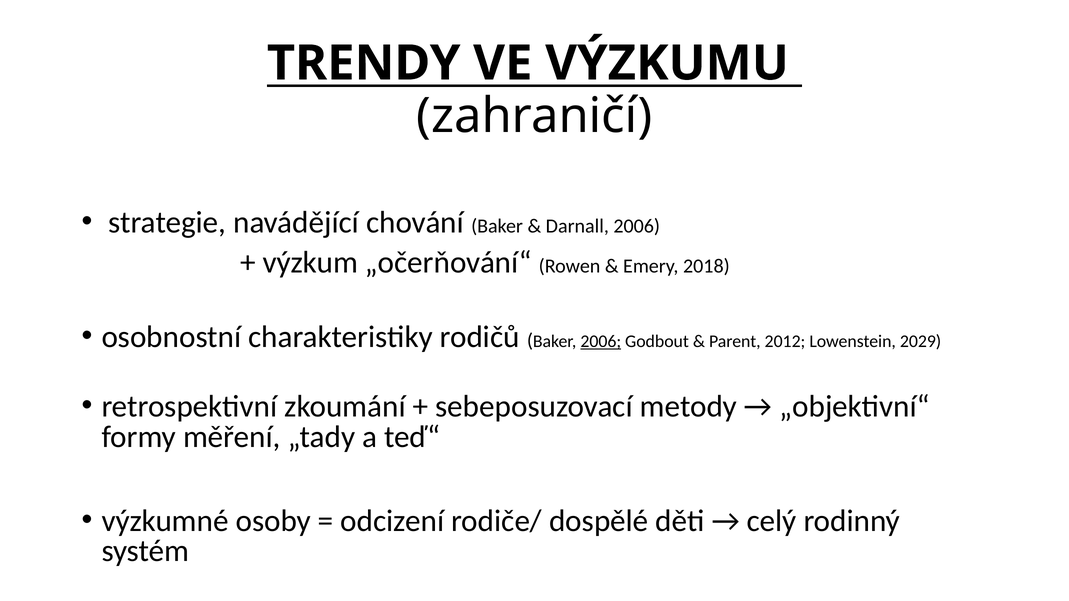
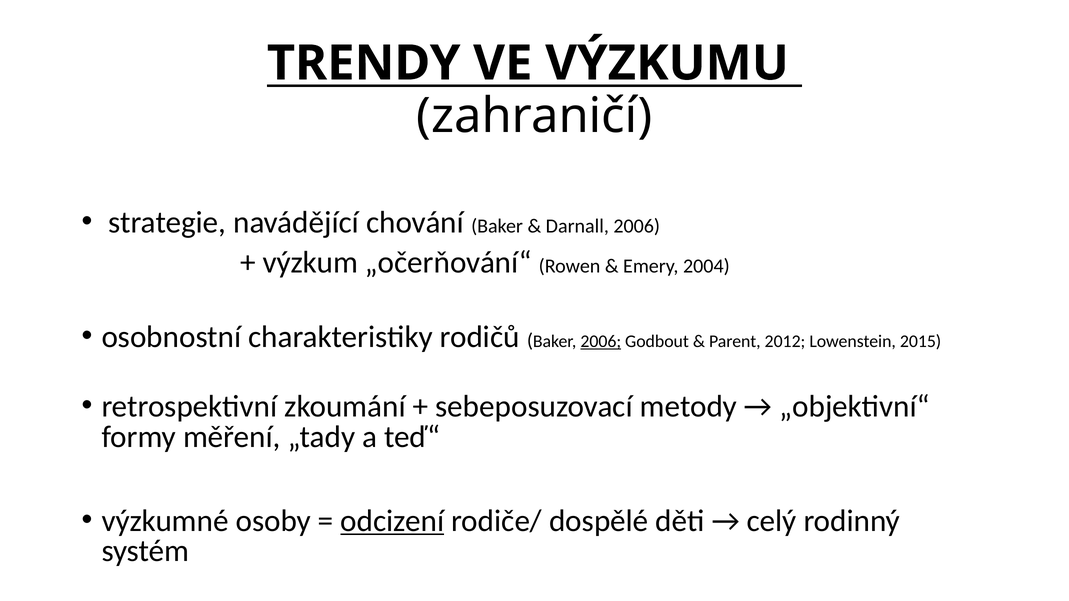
2018: 2018 -> 2004
2029: 2029 -> 2015
odcizení underline: none -> present
